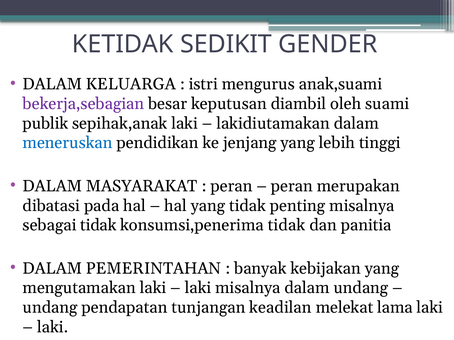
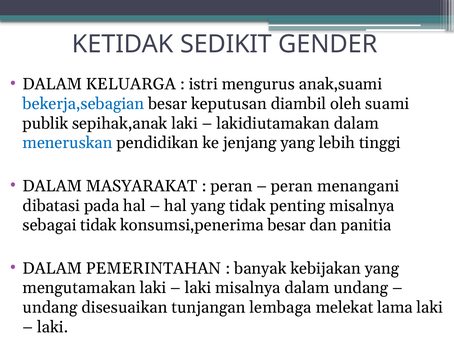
bekerja,sebagian colour: purple -> blue
merupakan: merupakan -> menangani
konsumsi,penerima tidak: tidak -> besar
pendapatan: pendapatan -> disesuaikan
keadilan: keadilan -> lembaga
